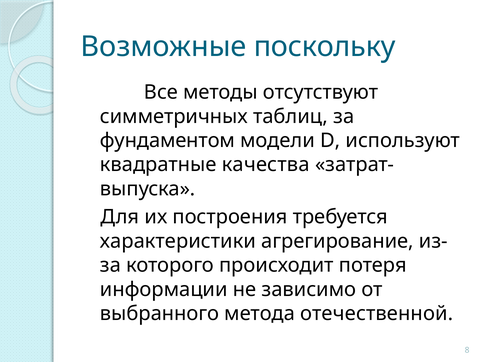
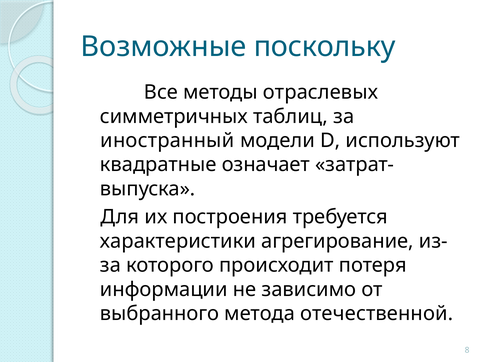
отсутствуют: отсутствуют -> отраслевых
фундаментом: фундаментом -> иностранный
качества: качества -> означает
